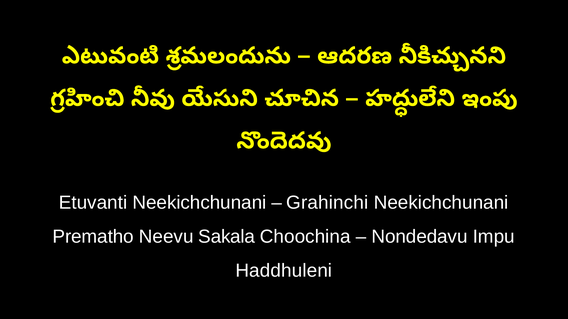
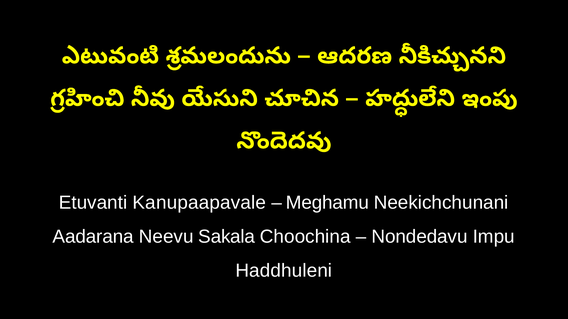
Etuvanti Neekichchunani: Neekichchunani -> Kanupaapavale
Grahinchi: Grahinchi -> Meghamu
Prematho: Prematho -> Aadarana
